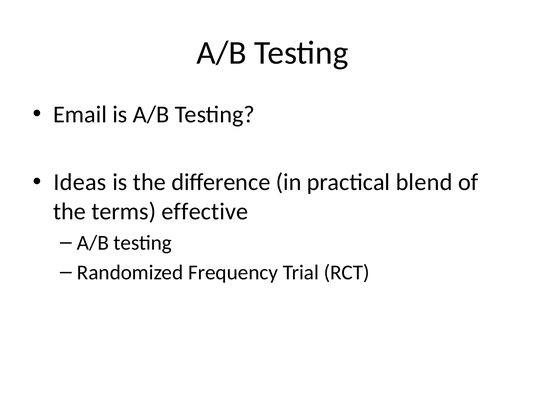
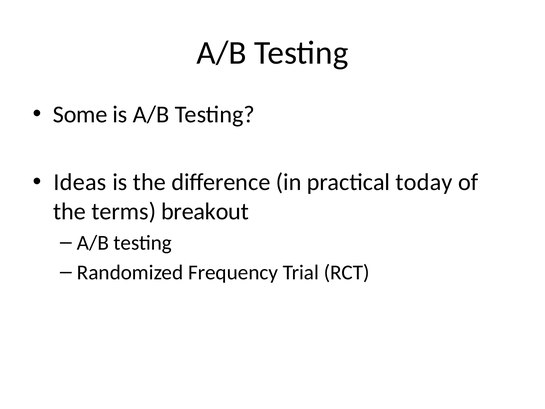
Email: Email -> Some
blend: blend -> today
effective: effective -> breakout
